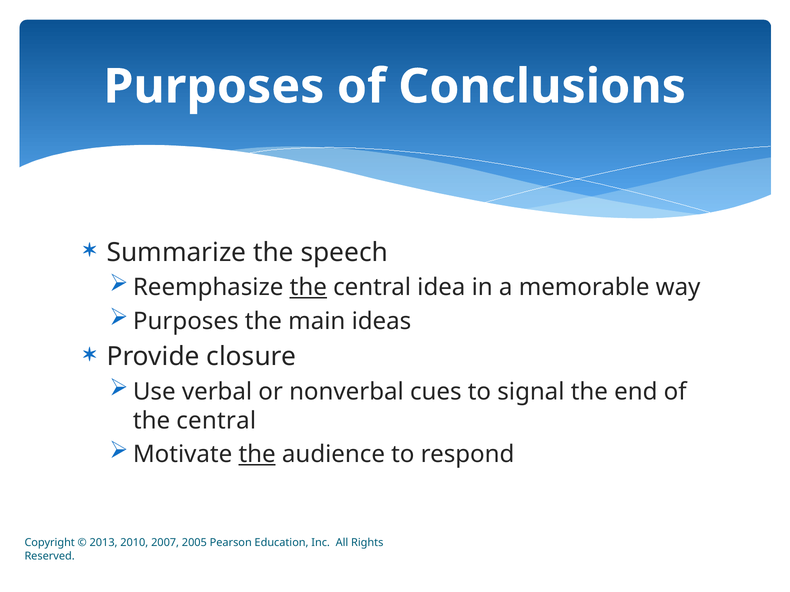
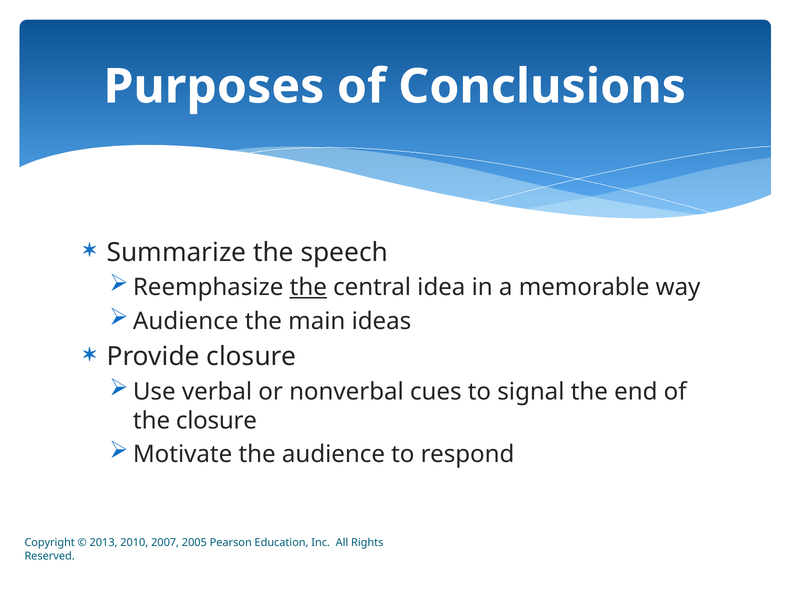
Purposes at (186, 321): Purposes -> Audience
central at (216, 421): central -> closure
the at (257, 455) underline: present -> none
